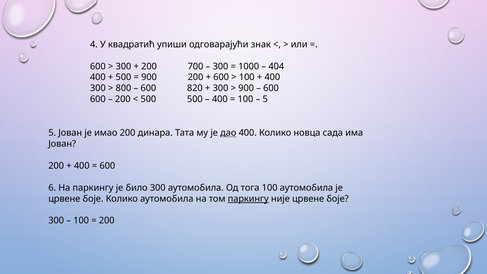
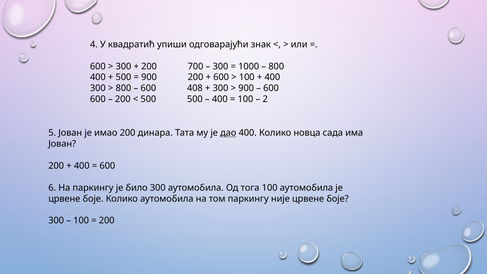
404 at (276, 66): 404 -> 800
820: 820 -> 408
5 at (265, 99): 5 -> 2
паркингу at (248, 199) underline: present -> none
